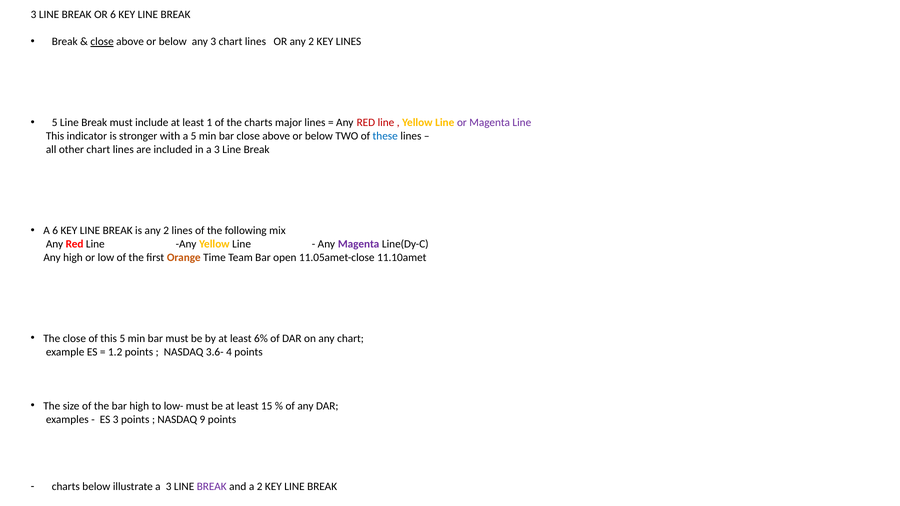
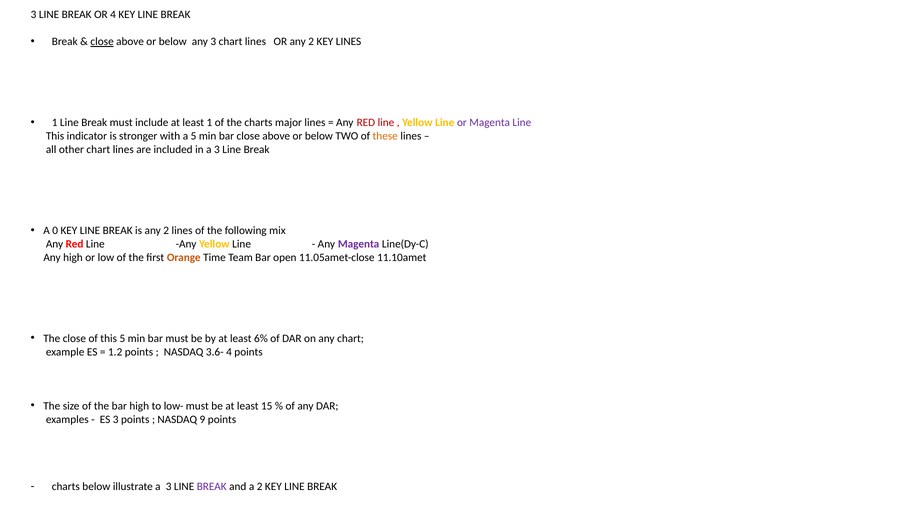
OR 6: 6 -> 4
5 at (55, 123): 5 -> 1
these colour: blue -> orange
A 6: 6 -> 0
